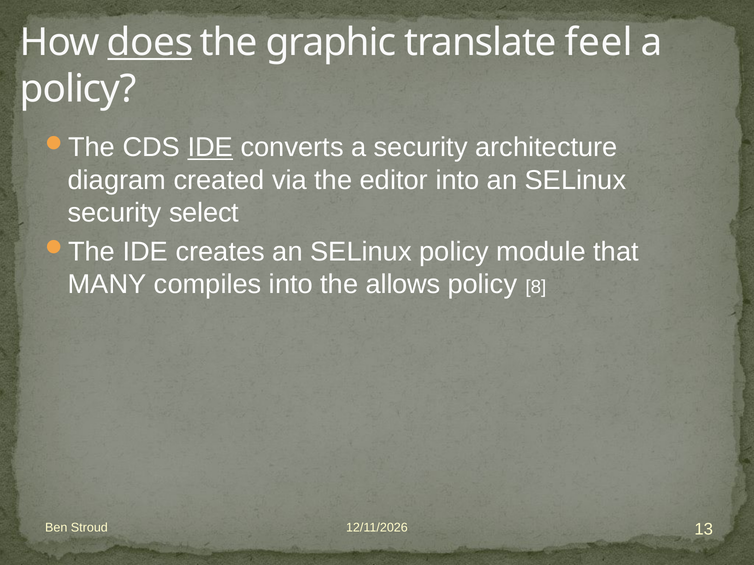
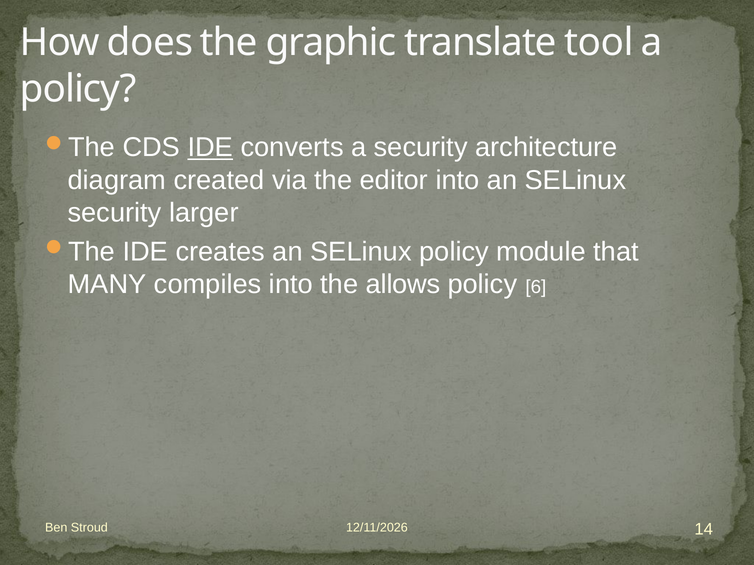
does underline: present -> none
feel: feel -> tool
select: select -> larger
8: 8 -> 6
13: 13 -> 14
